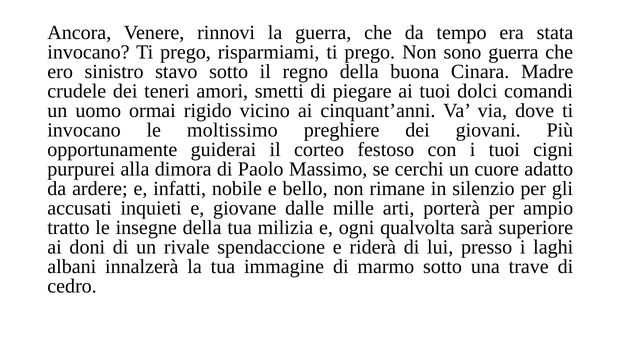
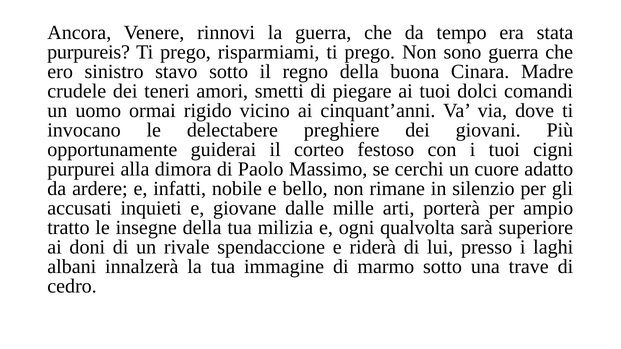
invocano at (88, 52): invocano -> purpureis
moltissimo: moltissimo -> delectabere
